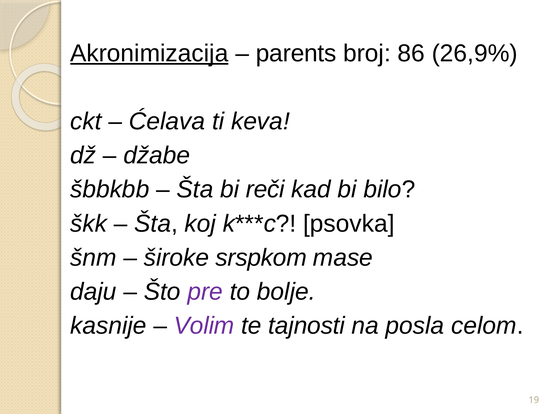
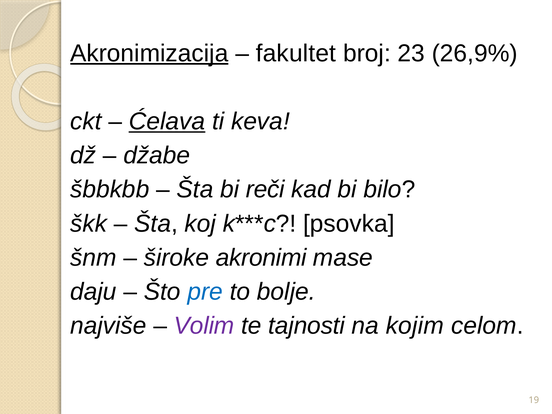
parents: parents -> fakultet
86: 86 -> 23
Ćelava underline: none -> present
srspkom: srspkom -> akronimi
pre colour: purple -> blue
kasnije: kasnije -> najviše
posla: posla -> kojim
